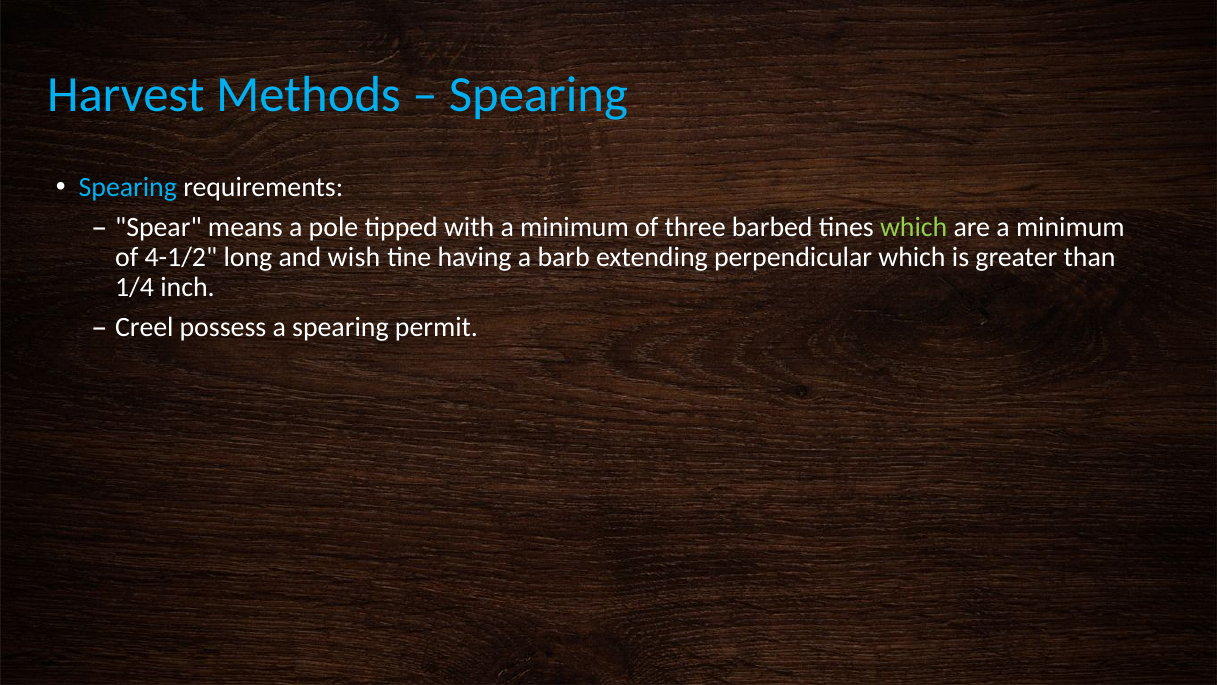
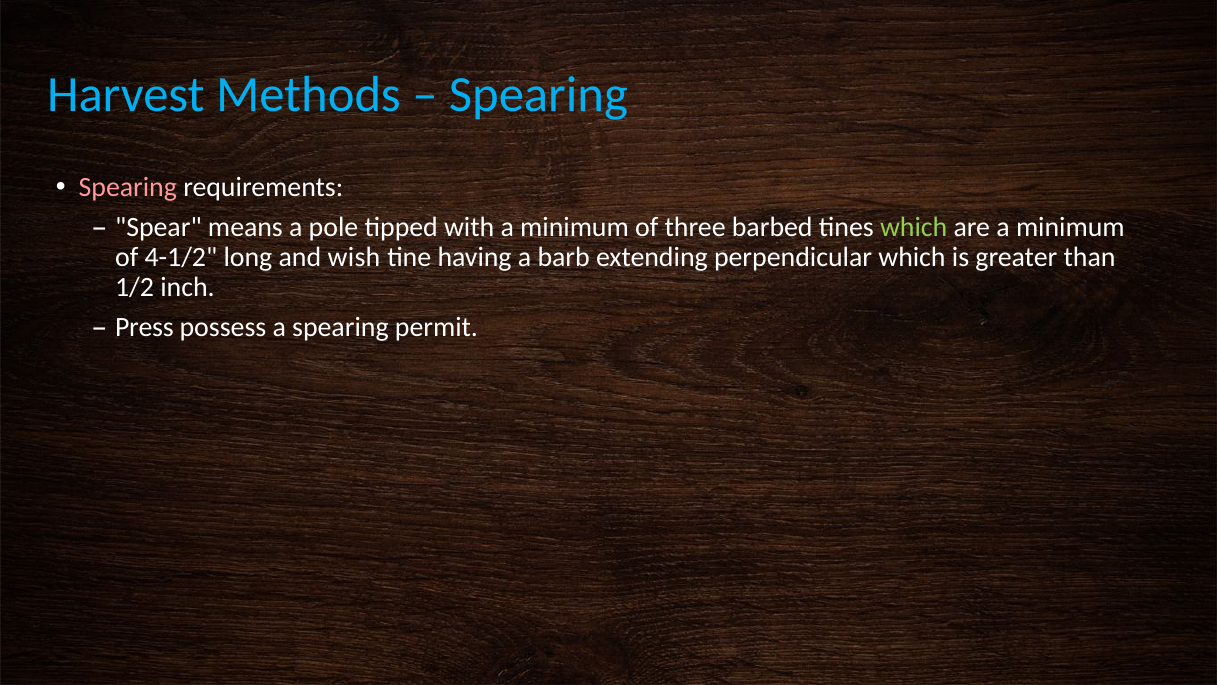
Spearing at (128, 187) colour: light blue -> pink
1/4: 1/4 -> 1/2
Creel: Creel -> Press
